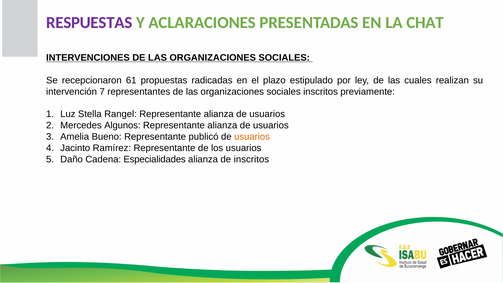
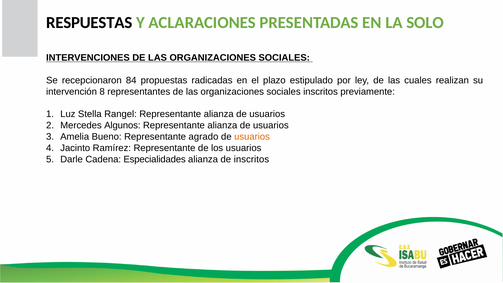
RESPUESTAS colour: purple -> black
CHAT: CHAT -> SOLO
61: 61 -> 84
7: 7 -> 8
publicó: publicó -> agrado
Daño: Daño -> Darle
